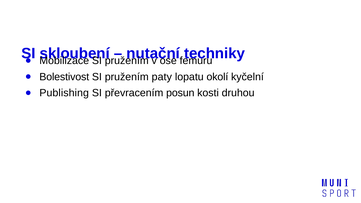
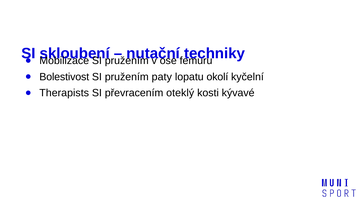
Publishing: Publishing -> Therapists
posun: posun -> oteklý
druhou: druhou -> kývavé
